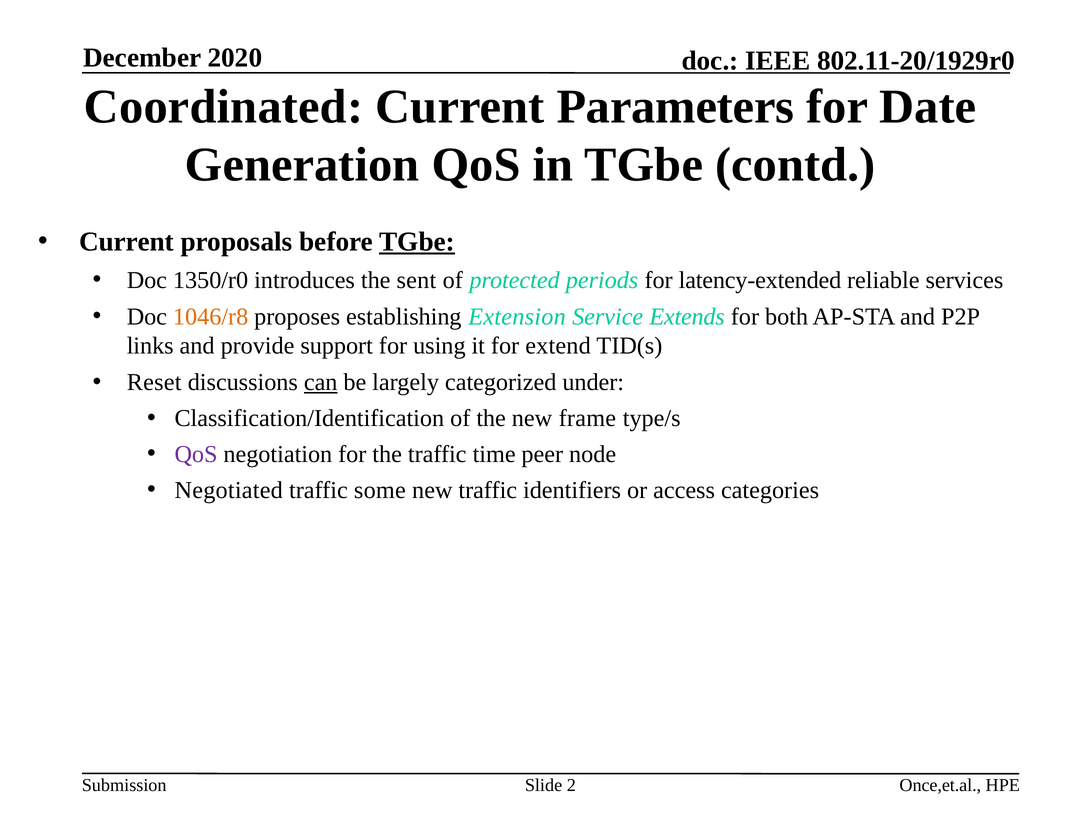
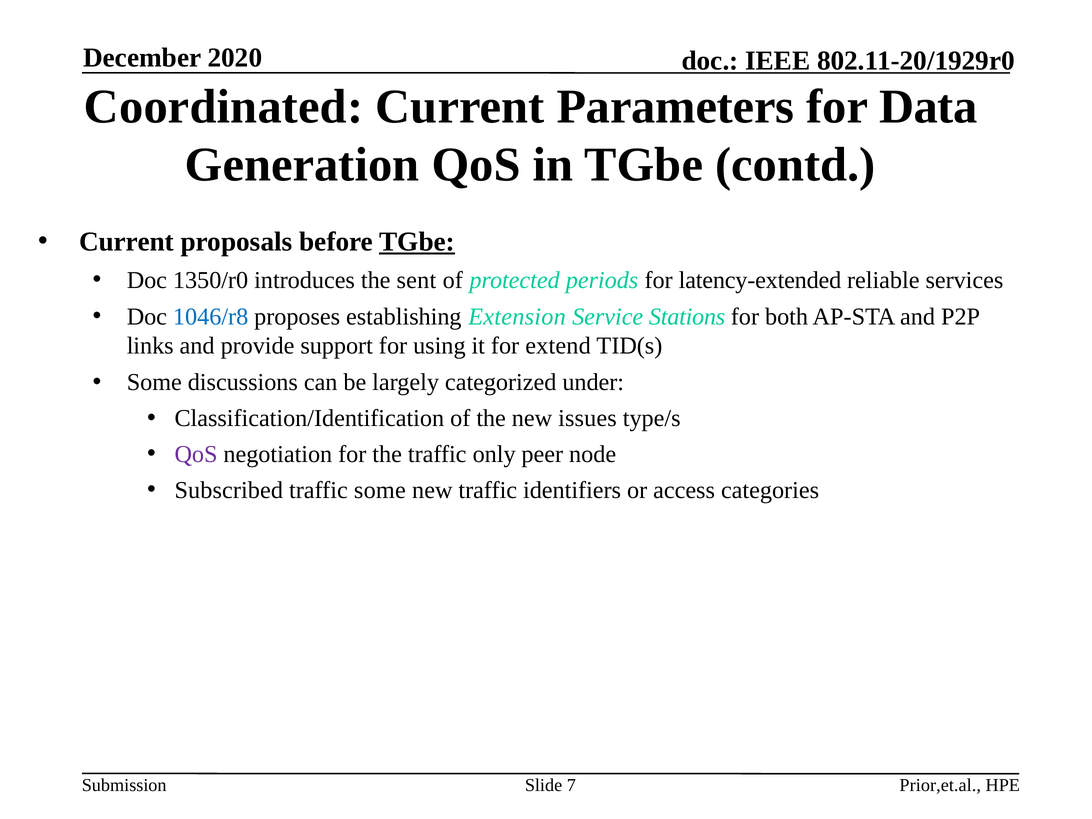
Date: Date -> Data
1046/r8 colour: orange -> blue
Extends: Extends -> Stations
Reset at (154, 382): Reset -> Some
can underline: present -> none
frame: frame -> issues
time: time -> only
Negotiated: Negotiated -> Subscribed
2: 2 -> 7
Once,et.al: Once,et.al -> Prior,et.al
